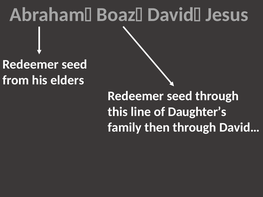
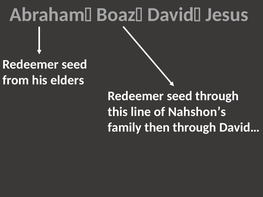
Daughter’s: Daughter’s -> Nahshon’s
